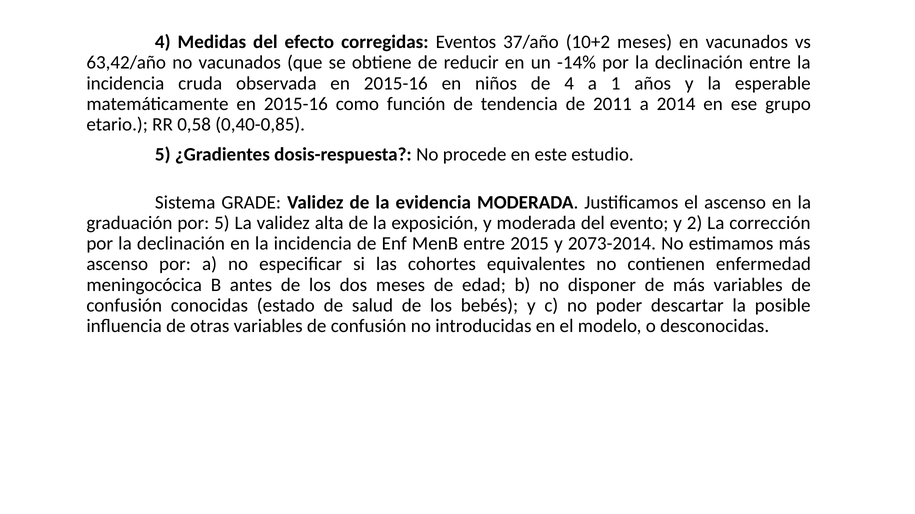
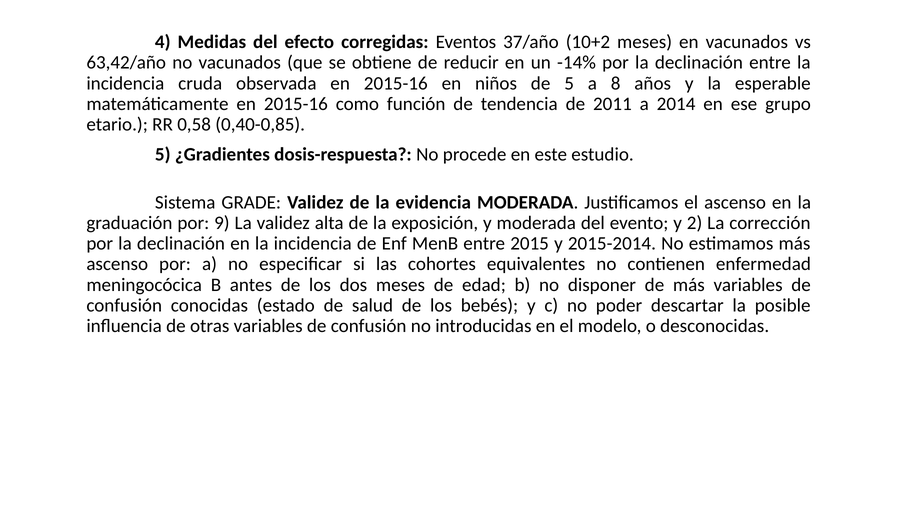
de 4: 4 -> 5
1: 1 -> 8
por 5: 5 -> 9
2073-2014: 2073-2014 -> 2015-2014
